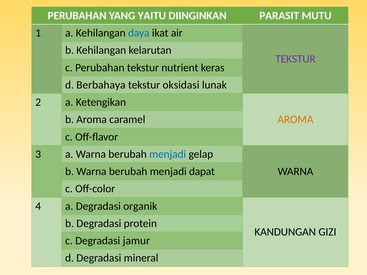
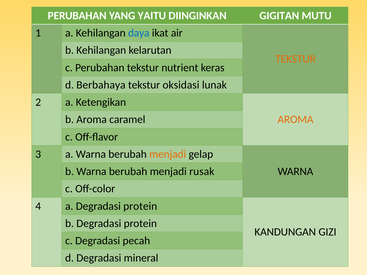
PARASIT: PARASIT -> GIGITAN
TEKSTUR at (295, 59) colour: purple -> orange
menjadi at (168, 154) colour: blue -> orange
dapat: dapat -> rusak
a Degradasi organik: organik -> protein
jamur: jamur -> pecah
